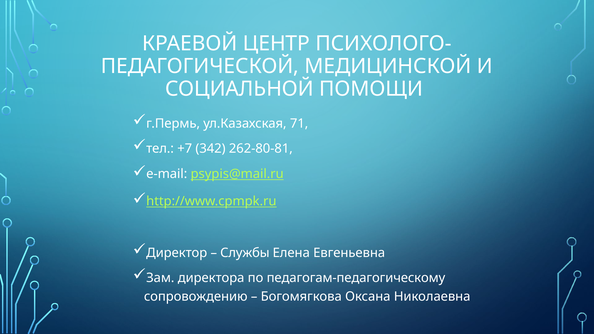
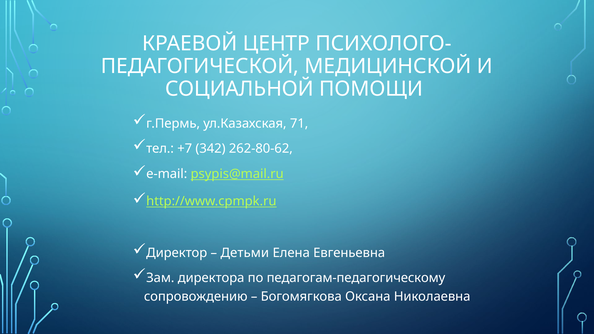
262-80-81: 262-80-81 -> 262-80-62
Службы: Службы -> Детьми
